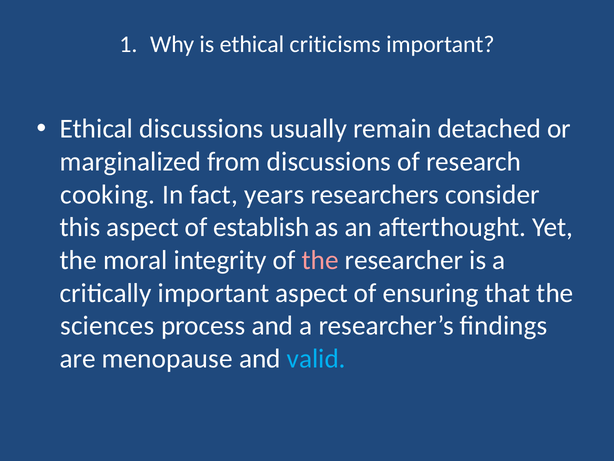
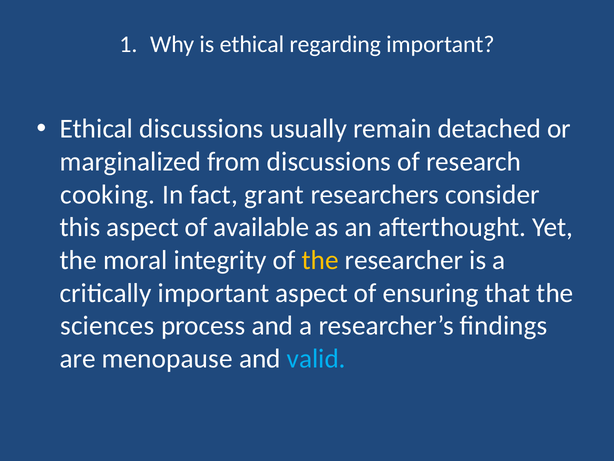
criticisms: criticisms -> regarding
years: years -> grant
establish: establish -> available
the at (320, 260) colour: pink -> yellow
